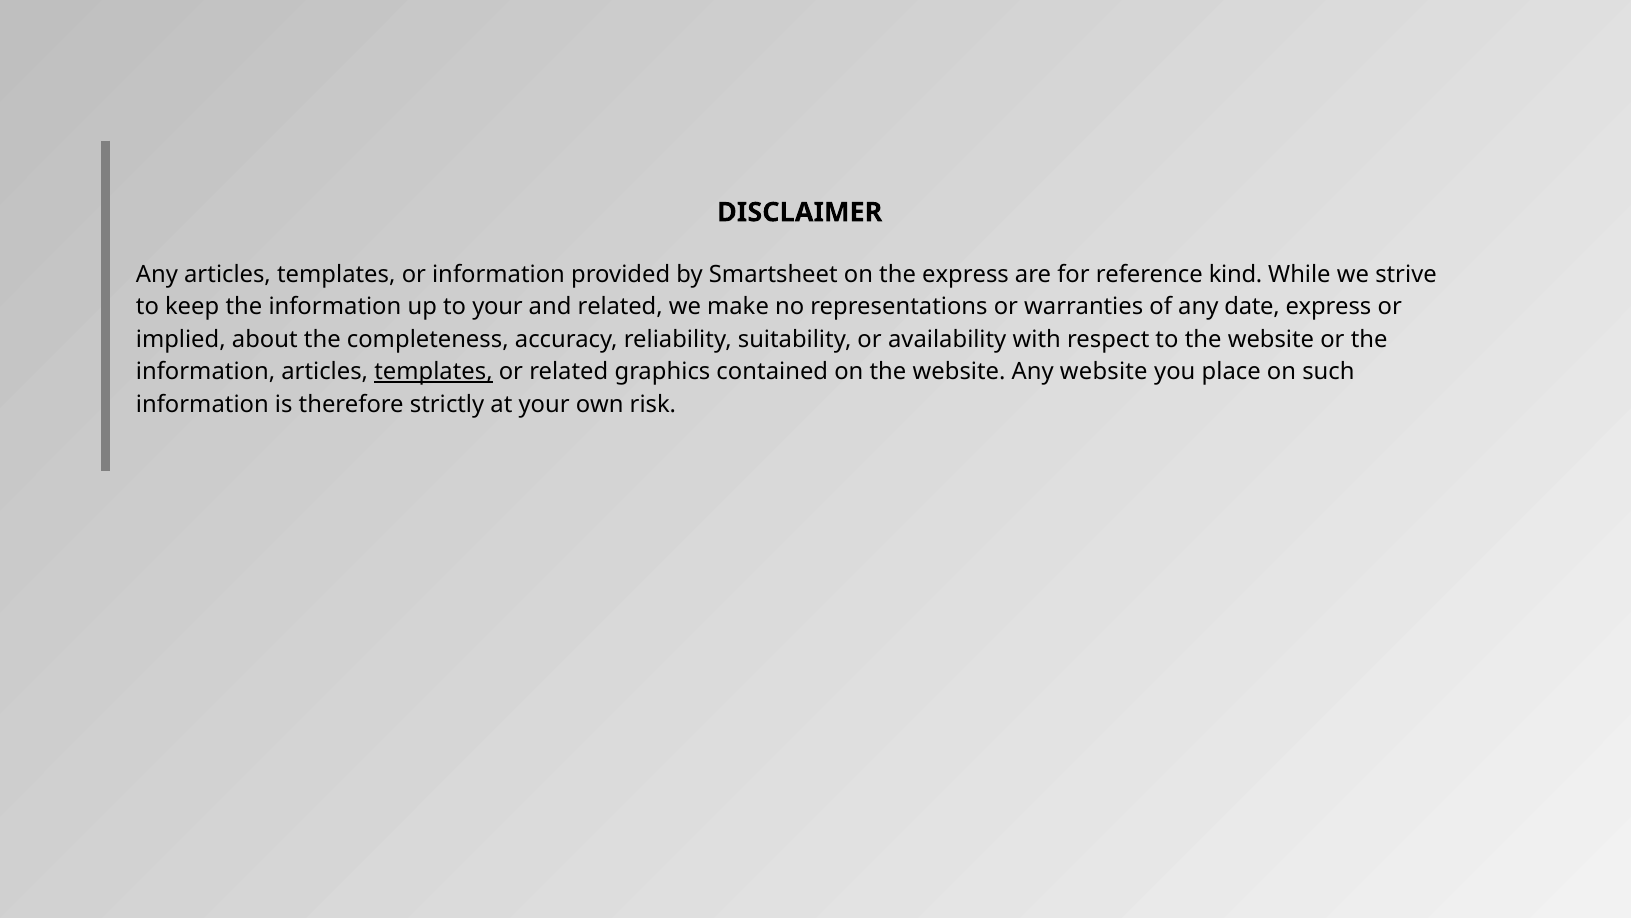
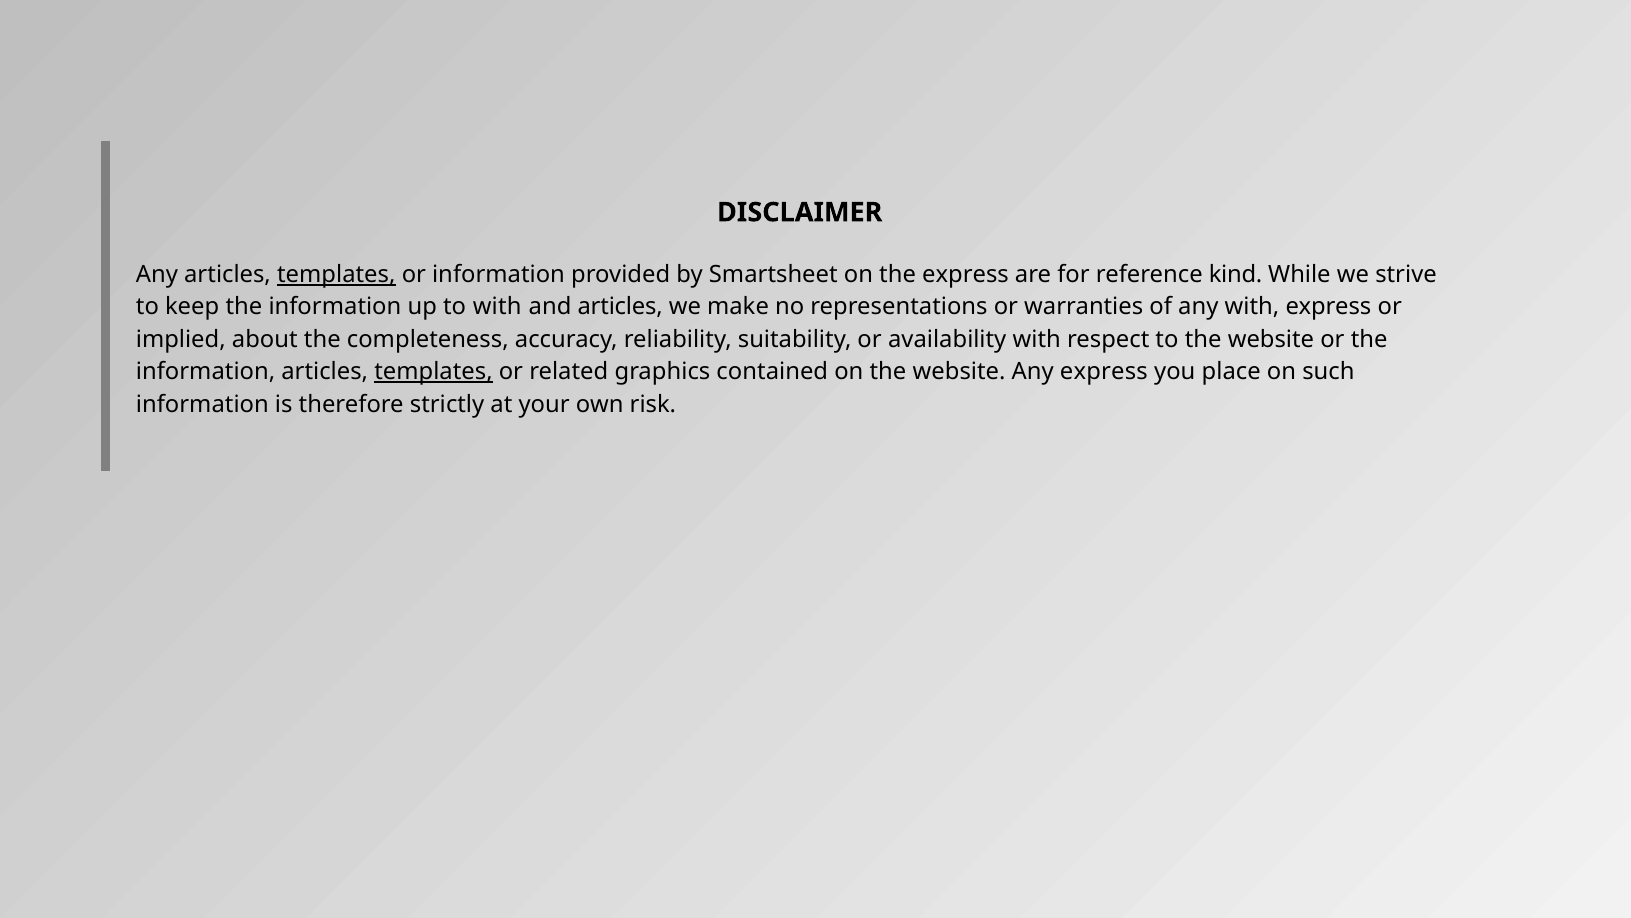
templates at (336, 275) underline: none -> present
to your: your -> with
and related: related -> articles
any date: date -> with
Any website: website -> express
